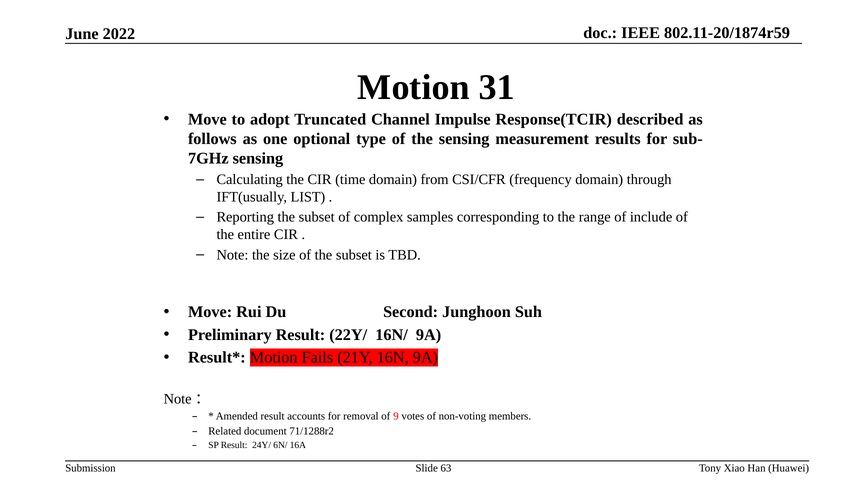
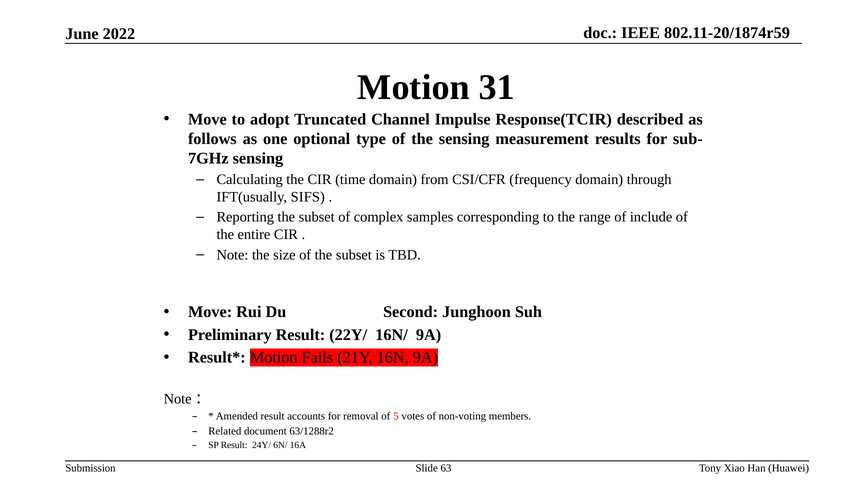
LIST: LIST -> SIFS
9: 9 -> 5
71/1288r2: 71/1288r2 -> 63/1288r2
